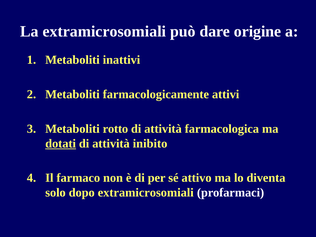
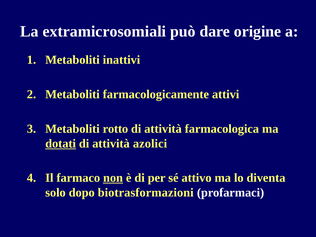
inibito: inibito -> azolici
non underline: none -> present
dopo extramicrosomiali: extramicrosomiali -> biotrasformazioni
